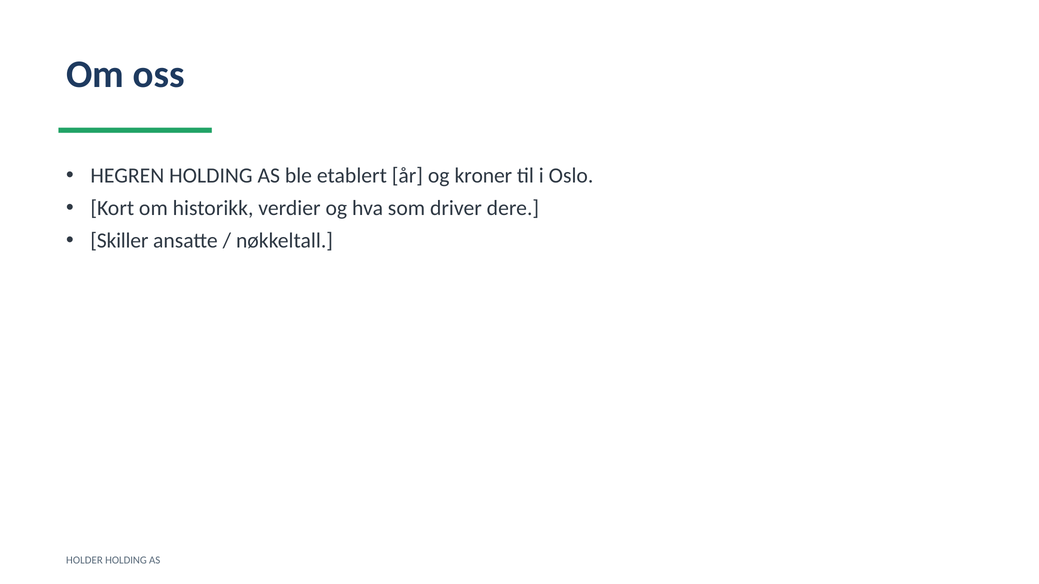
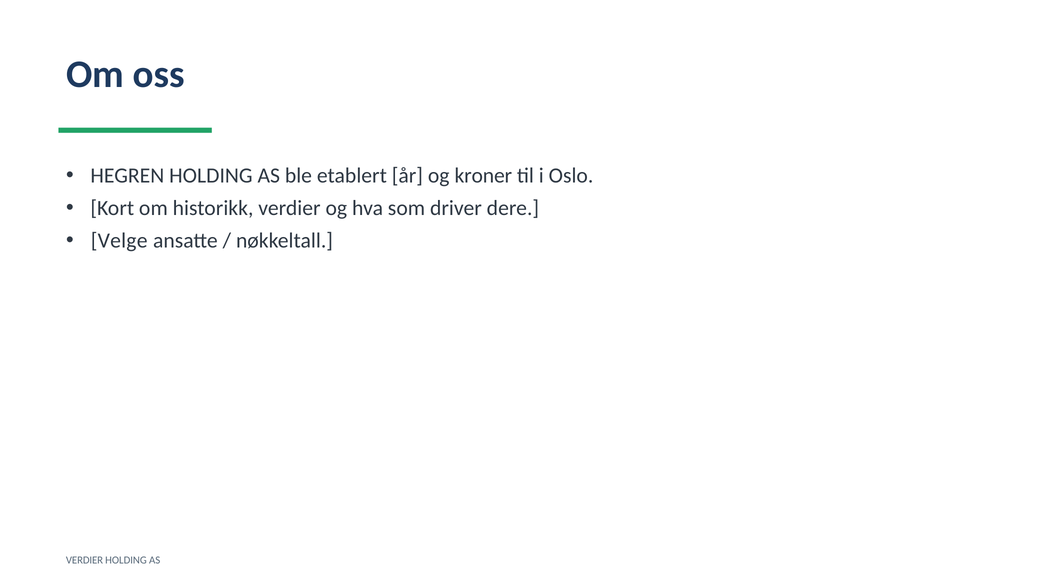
Skiller: Skiller -> Velge
HOLDER at (84, 561): HOLDER -> VERDIER
